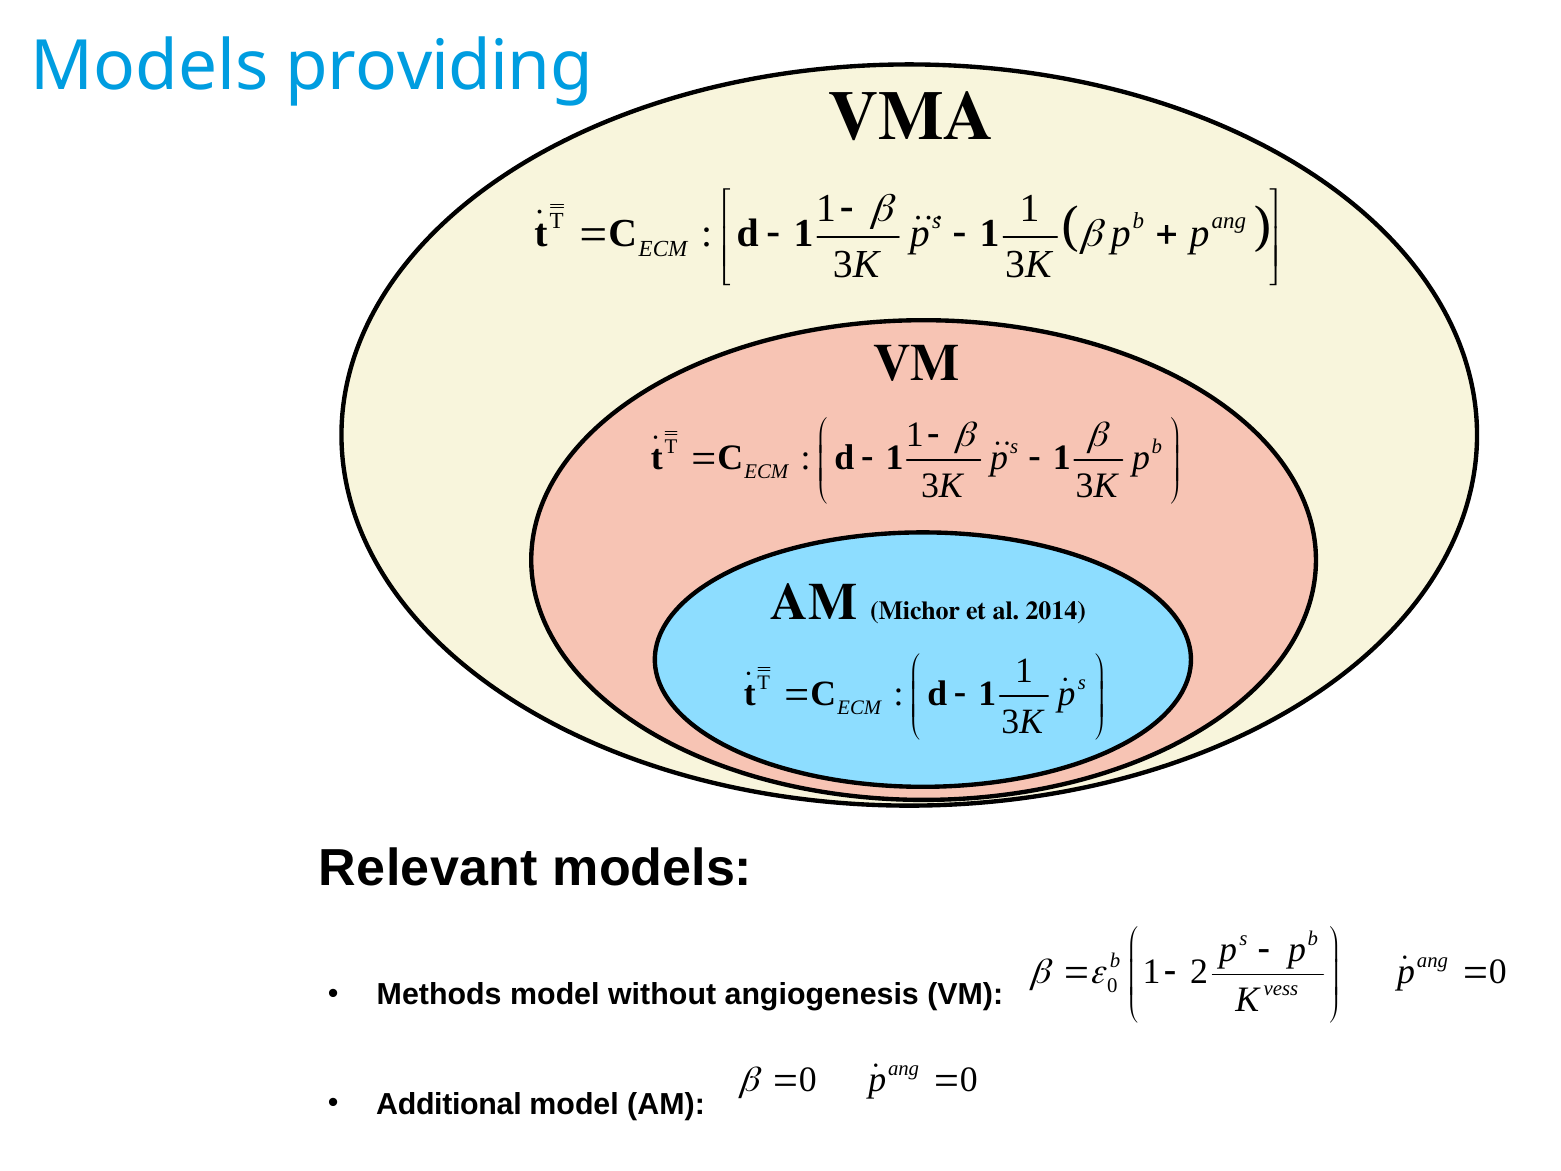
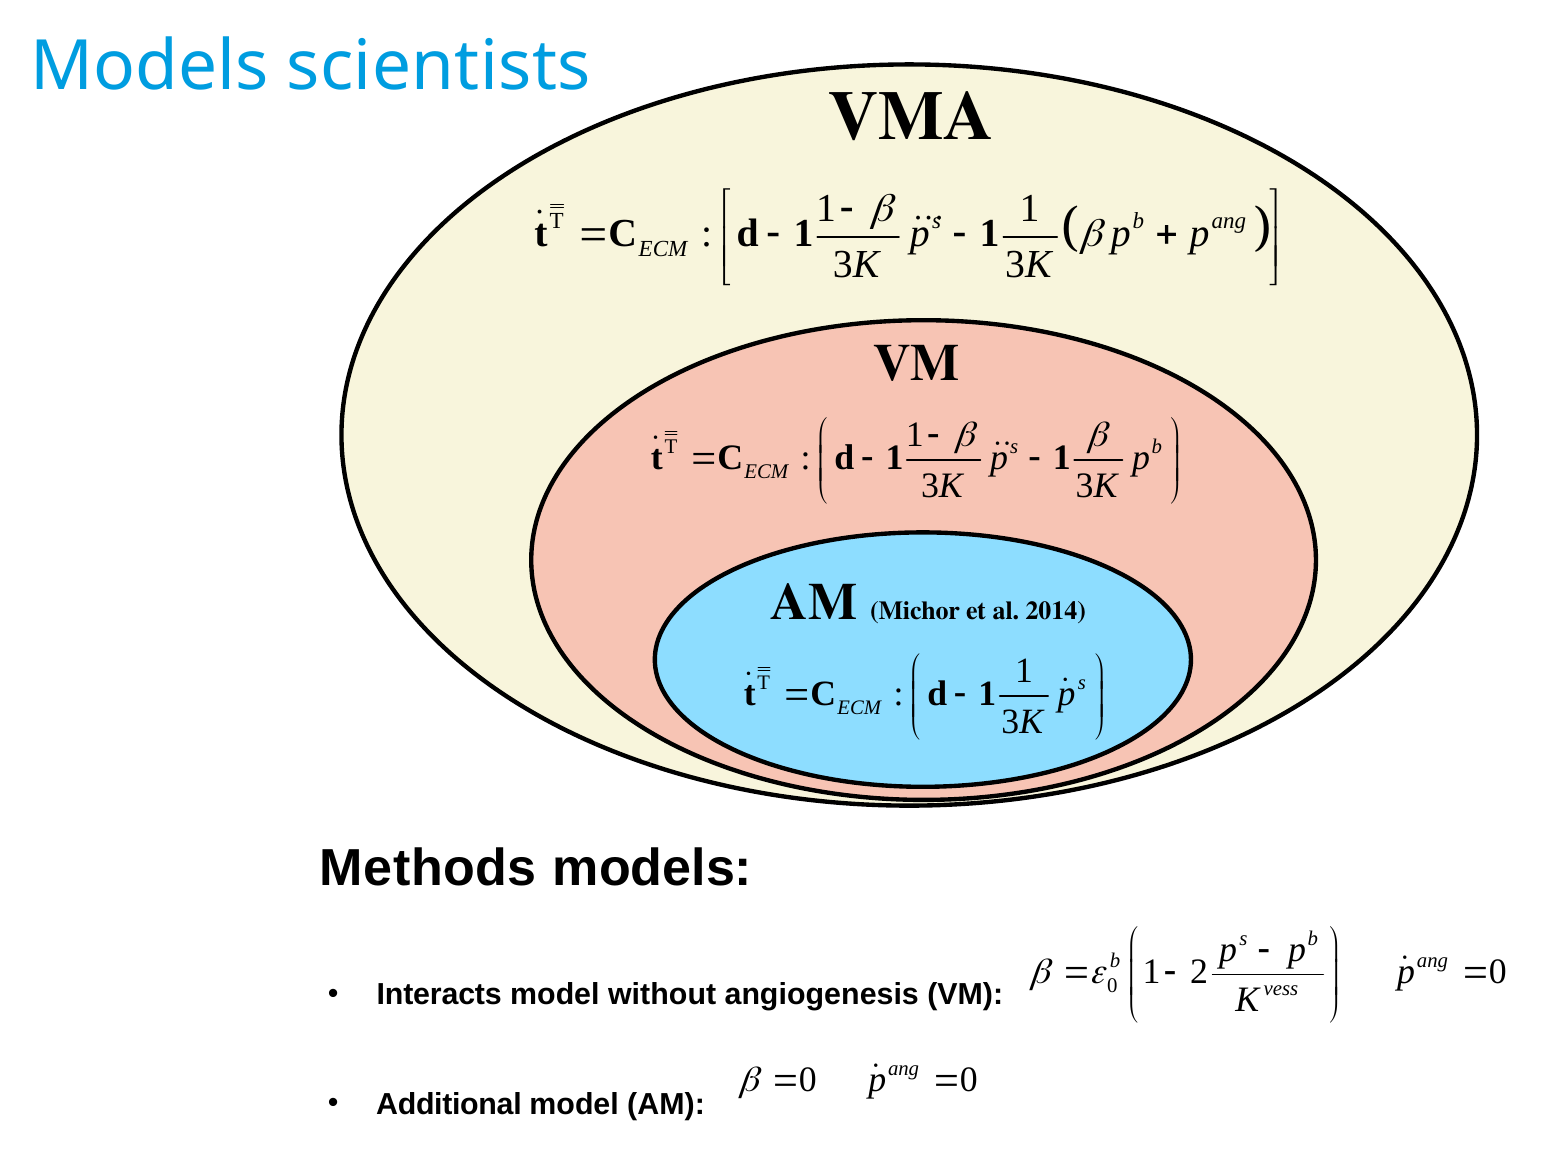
providing: providing -> scientists
Relevant: Relevant -> Methods
Methods: Methods -> Interacts
